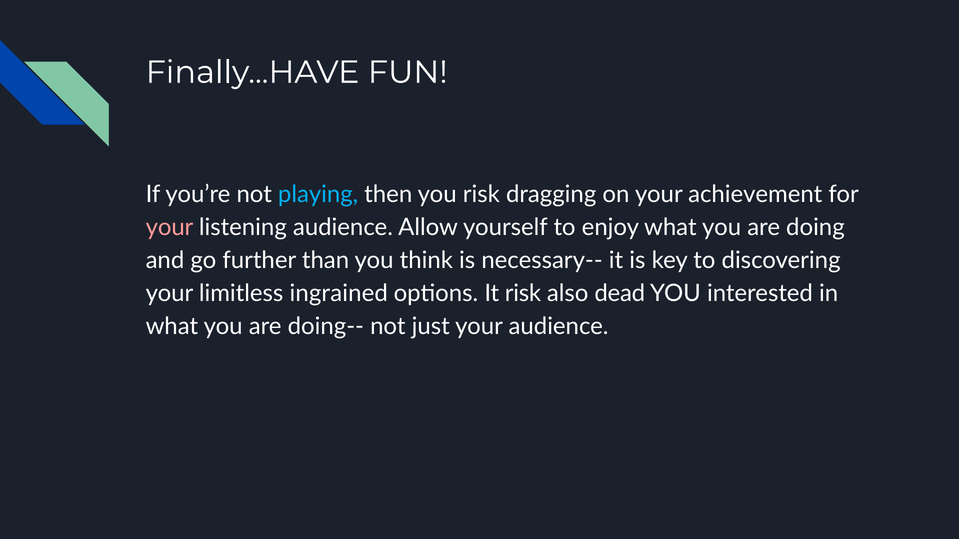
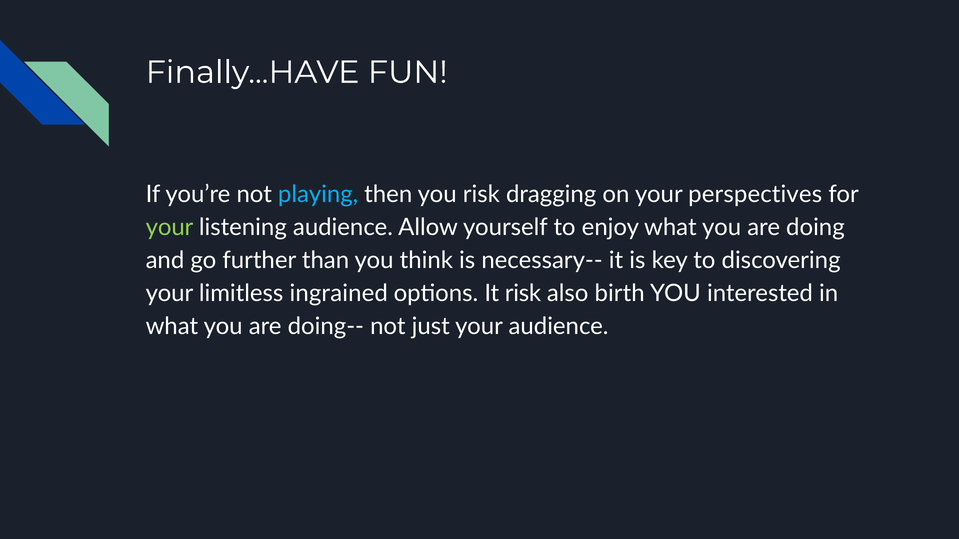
achievement: achievement -> perspectives
your at (170, 227) colour: pink -> light green
dead: dead -> birth
